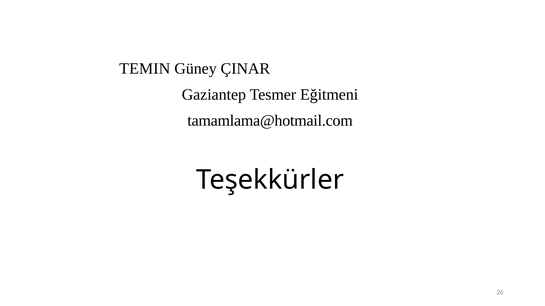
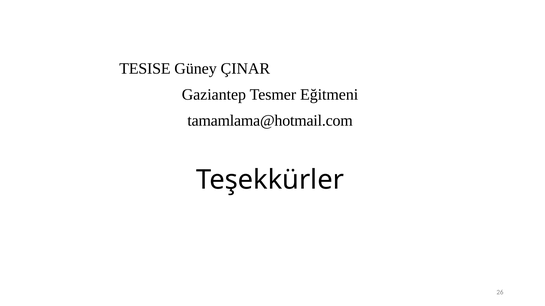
TEMIN: TEMIN -> TESISE
